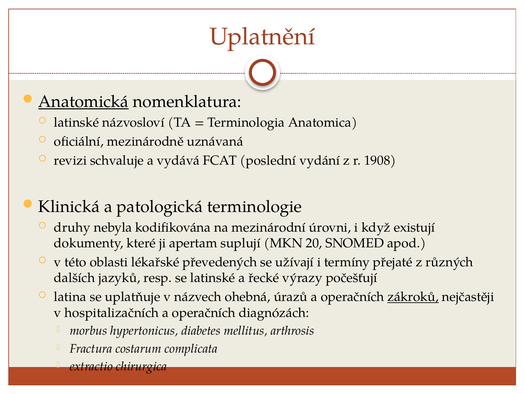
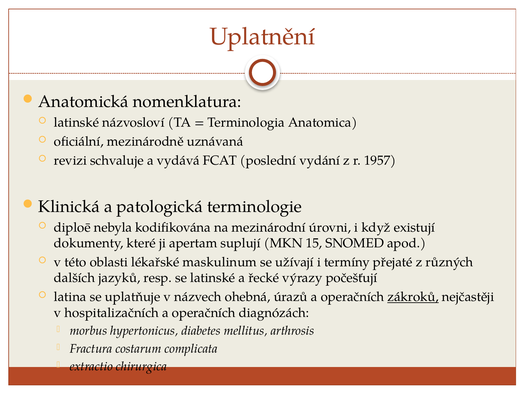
Anatomická underline: present -> none
1908: 1908 -> 1957
druhy: druhy -> diploē
20: 20 -> 15
převedených: převedených -> maskulinum
